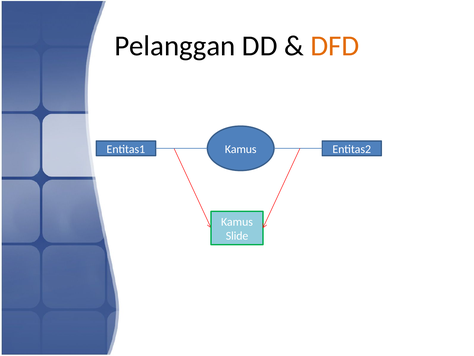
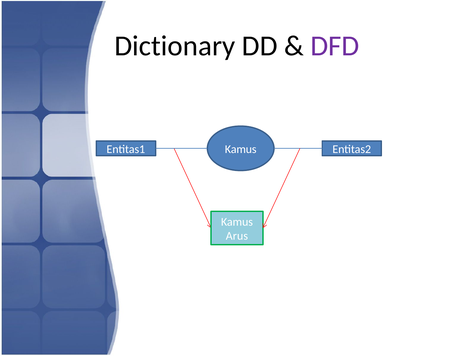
Pelanggan: Pelanggan -> Dictionary
DFD colour: orange -> purple
Slide: Slide -> Arus
